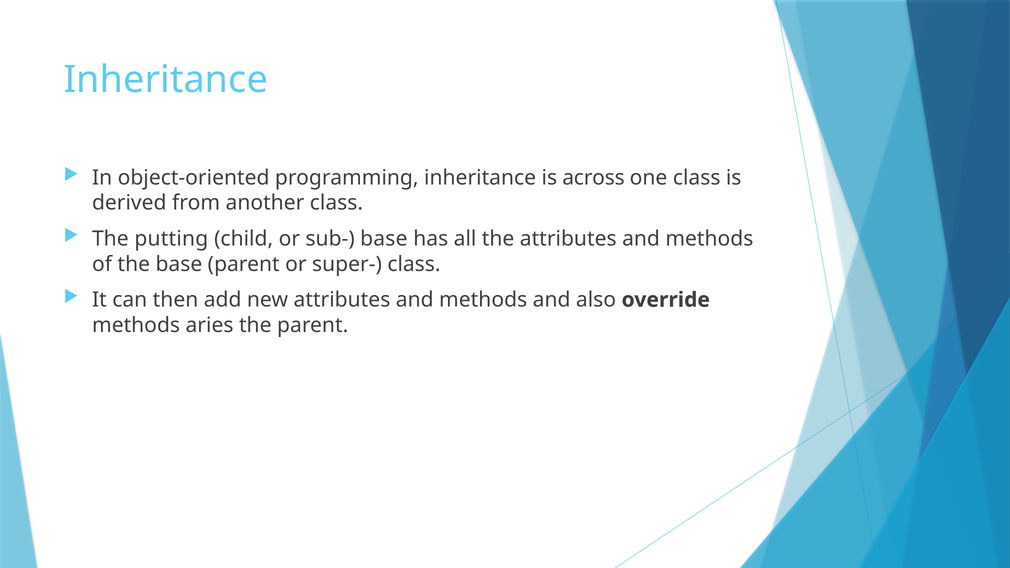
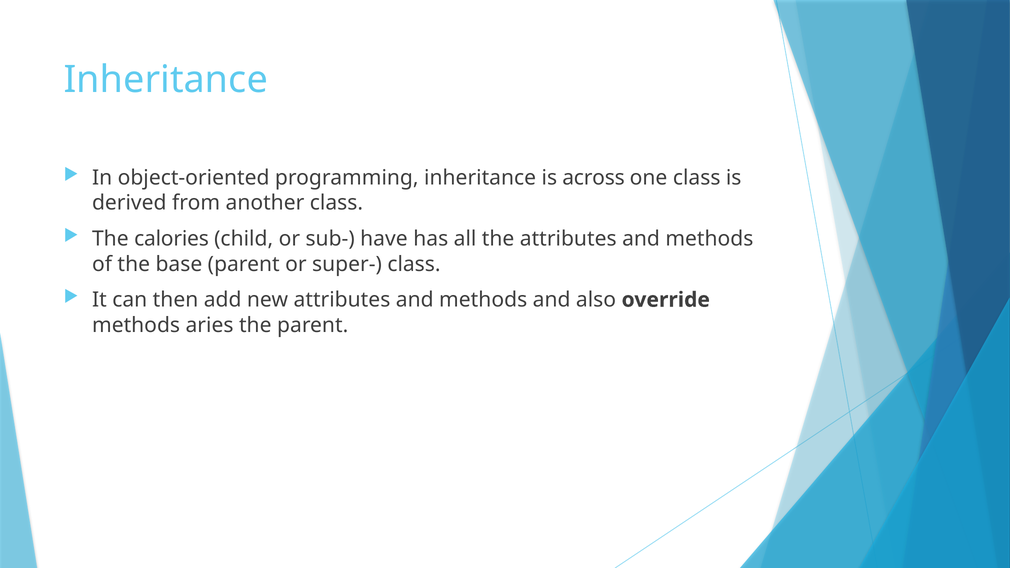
putting: putting -> calories
sub- base: base -> have
